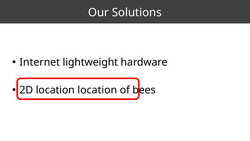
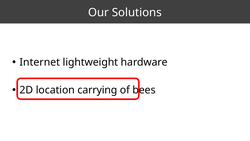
location location: location -> carrying
